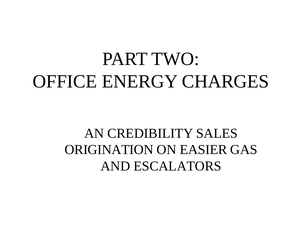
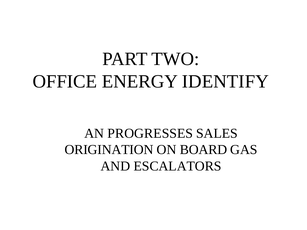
CHARGES: CHARGES -> IDENTIFY
CREDIBILITY: CREDIBILITY -> PROGRESSES
EASIER: EASIER -> BOARD
